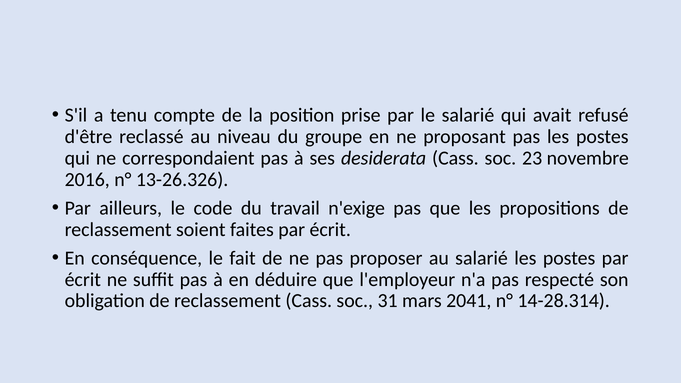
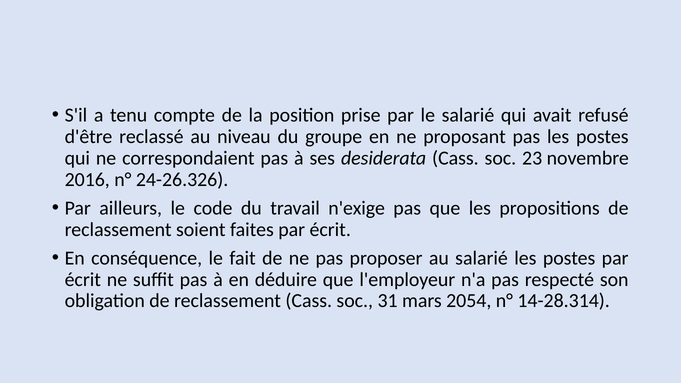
13-26.326: 13-26.326 -> 24-26.326
2041: 2041 -> 2054
